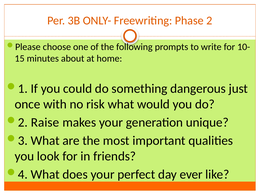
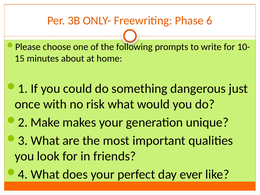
2: 2 -> 6
Raise: Raise -> Make
